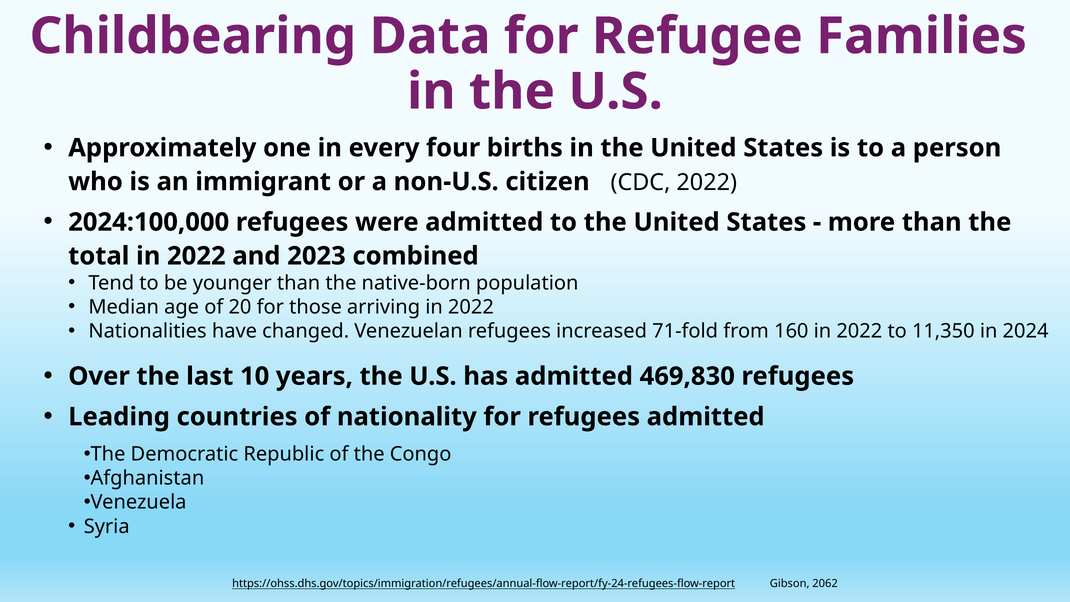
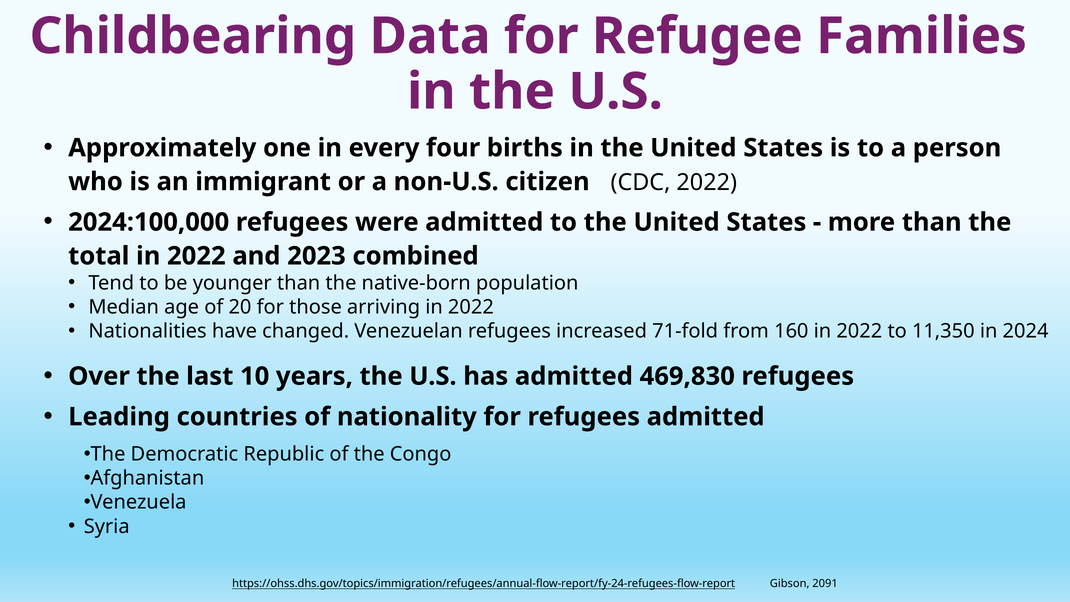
2062: 2062 -> 2091
